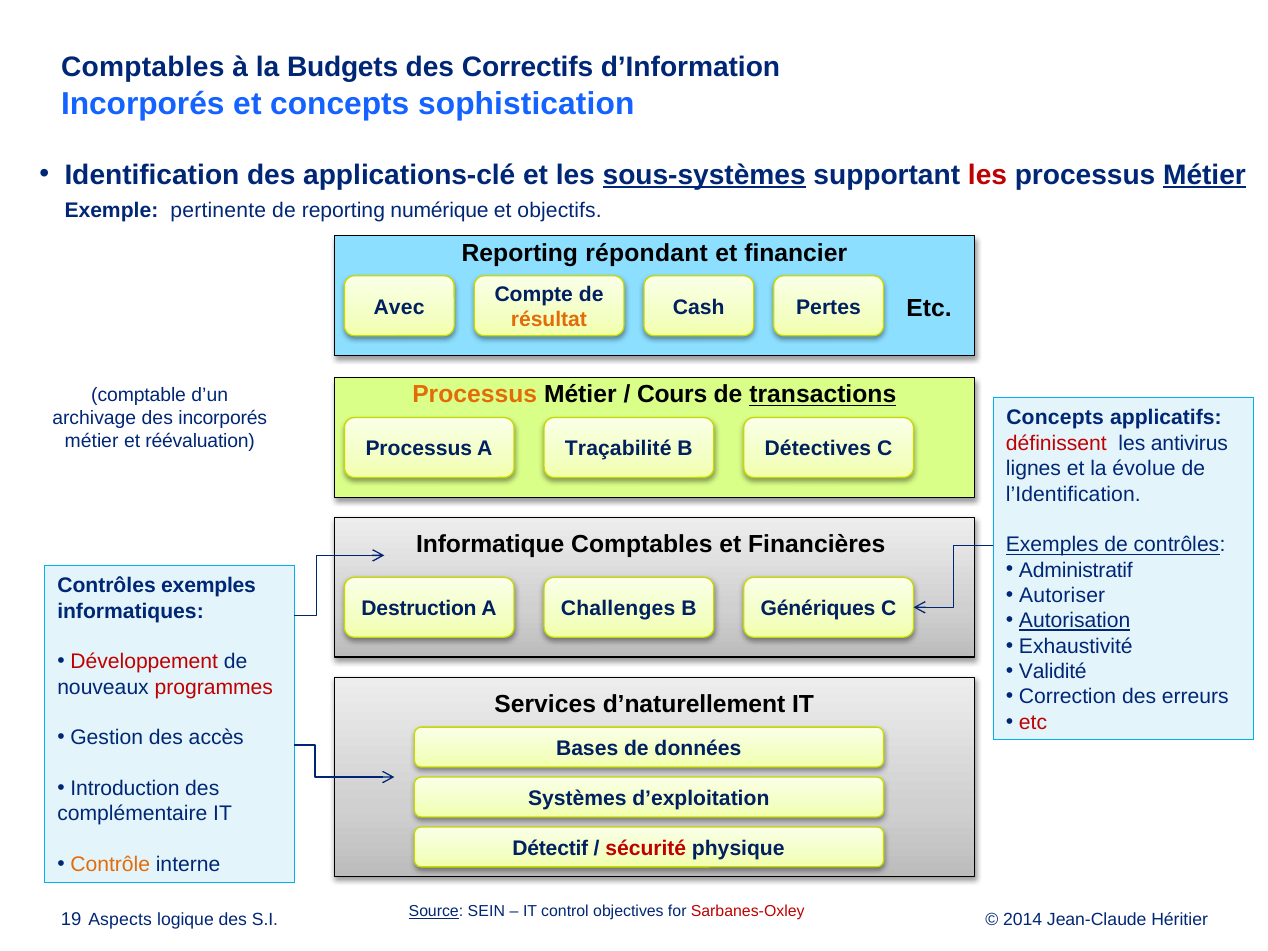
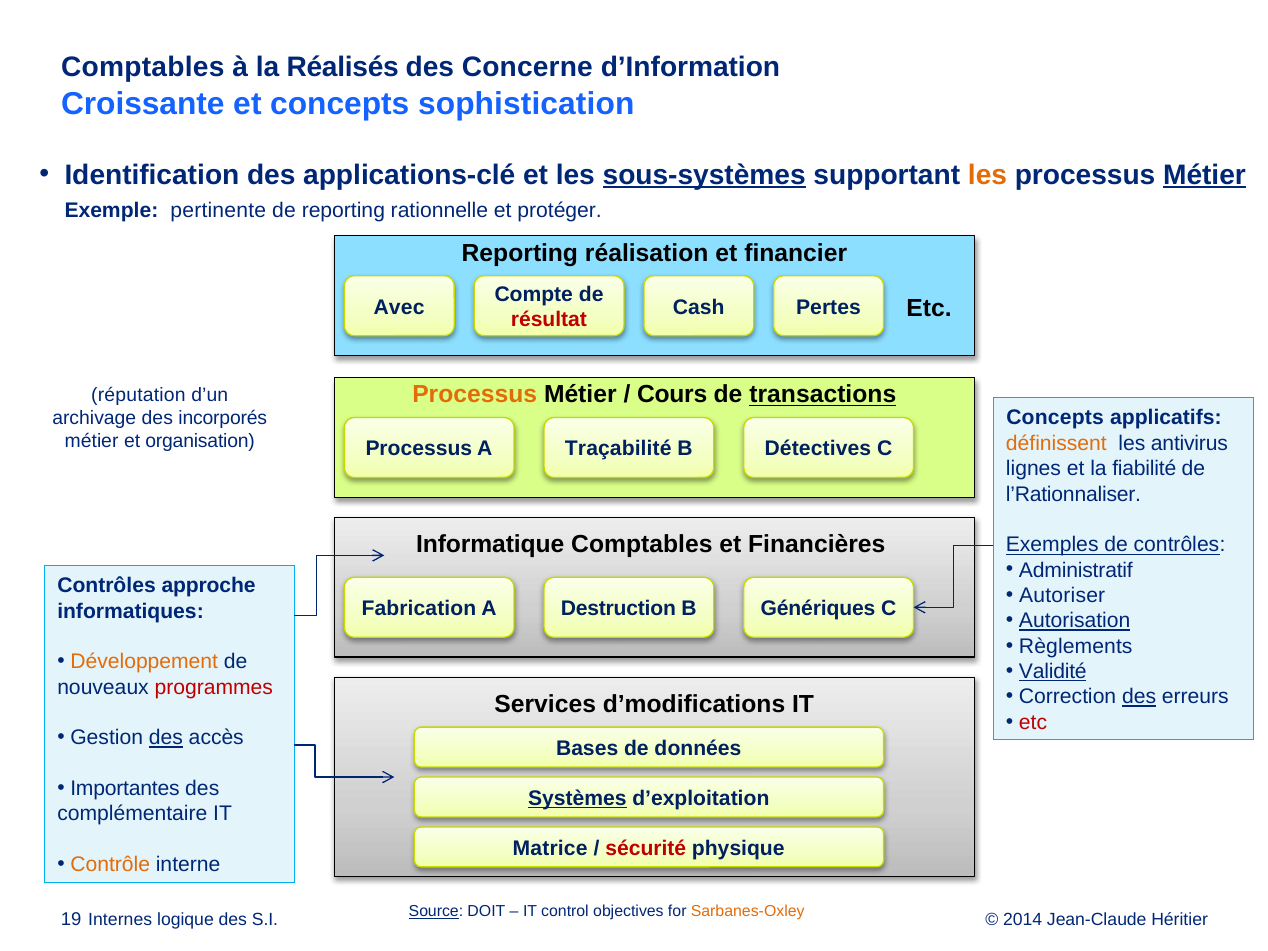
Budgets: Budgets -> Réalisés
Correctifs: Correctifs -> Concerne
Incorporés at (143, 104): Incorporés -> Croissante
les at (988, 175) colour: red -> orange
numérique: numérique -> rationnelle
objectifs: objectifs -> protéger
répondant: répondant -> réalisation
résultat colour: orange -> red
comptable: comptable -> réputation
réévaluation: réévaluation -> organisation
définissent colour: red -> orange
évolue: évolue -> fiabilité
l’Identification: l’Identification -> l’Rationnaliser
Contrôles exemples: exemples -> approche
Destruction: Destruction -> Fabrication
Challenges: Challenges -> Destruction
Exhaustivité: Exhaustivité -> Règlements
Développement colour: red -> orange
Validité underline: none -> present
des at (1139, 697) underline: none -> present
d’naturellement: d’naturellement -> d’modifications
des at (166, 738) underline: none -> present
Introduction: Introduction -> Importantes
Systèmes underline: none -> present
Détectif: Détectif -> Matrice
SEIN: SEIN -> DOIT
Sarbanes-Oxley colour: red -> orange
Aspects: Aspects -> Internes
